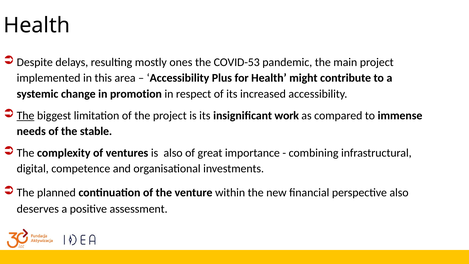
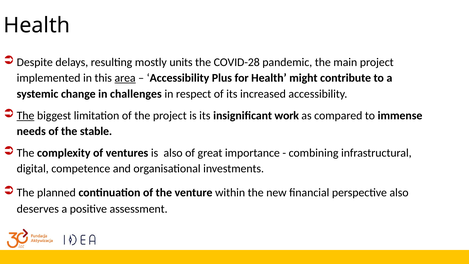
ones: ones -> units
COVID-53: COVID-53 -> COVID-28
area underline: none -> present
promotion: promotion -> challenges
